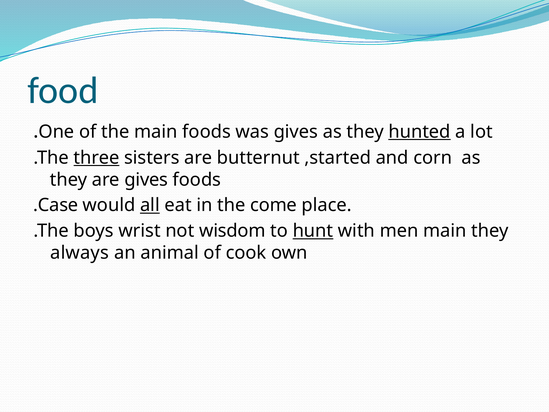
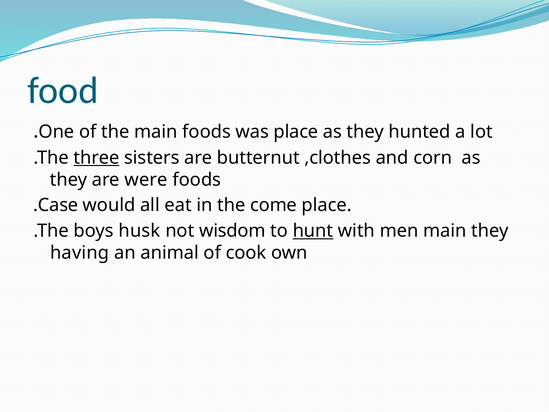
was gives: gives -> place
hunted underline: present -> none
,started: ,started -> ,clothes
are gives: gives -> were
all underline: present -> none
wrist: wrist -> husk
always: always -> having
